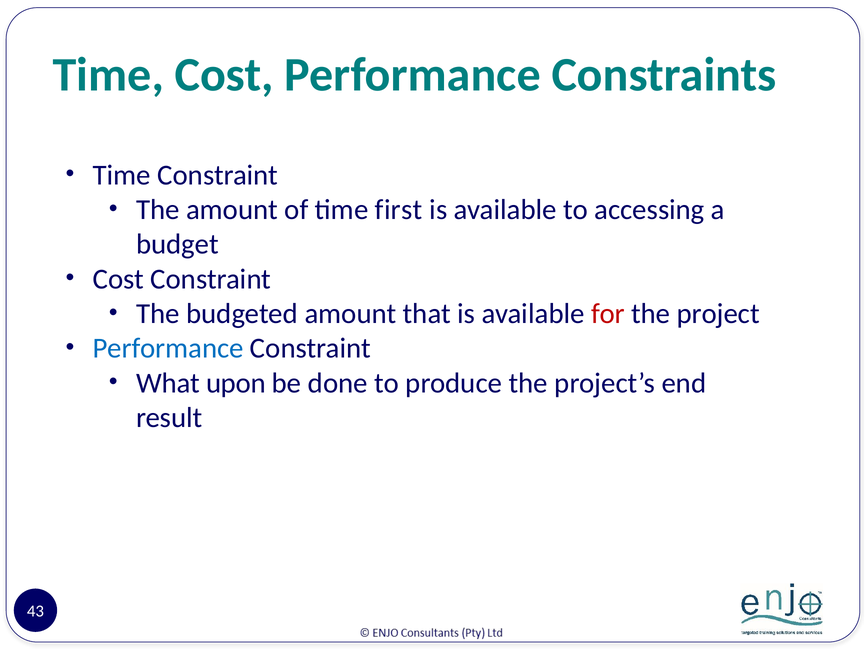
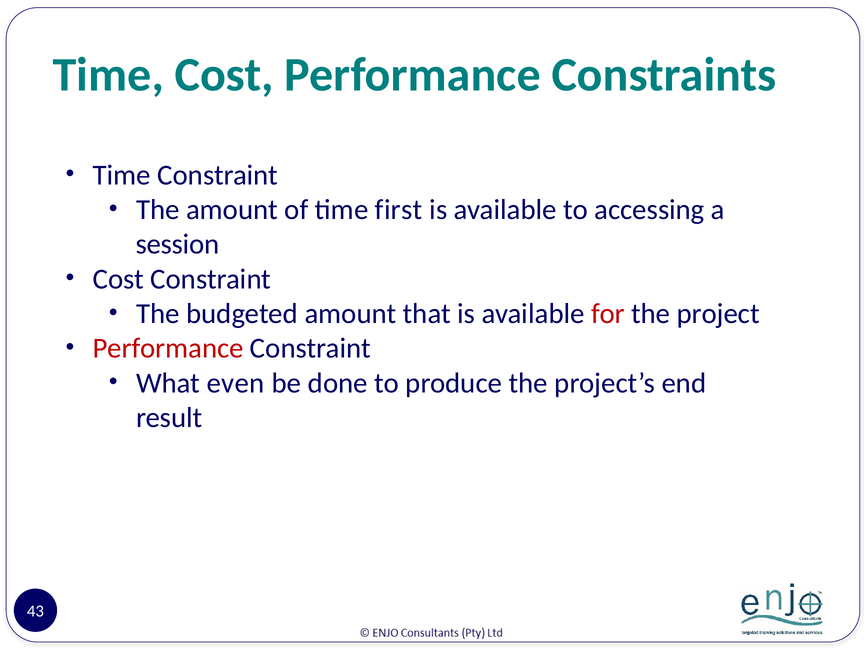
budget: budget -> session
Performance at (168, 348) colour: blue -> red
upon: upon -> even
